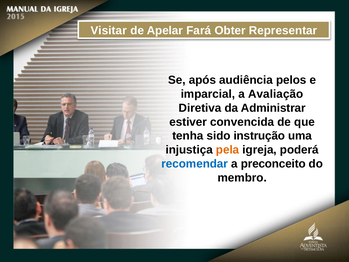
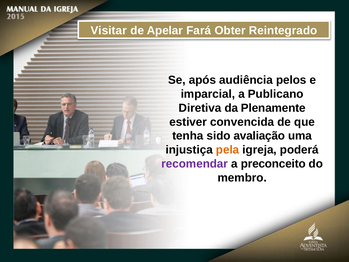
Representar: Representar -> Reintegrado
Avaliação: Avaliação -> Publicano
Administrar: Administrar -> Plenamente
instrução: instrução -> avaliação
recomendar colour: blue -> purple
